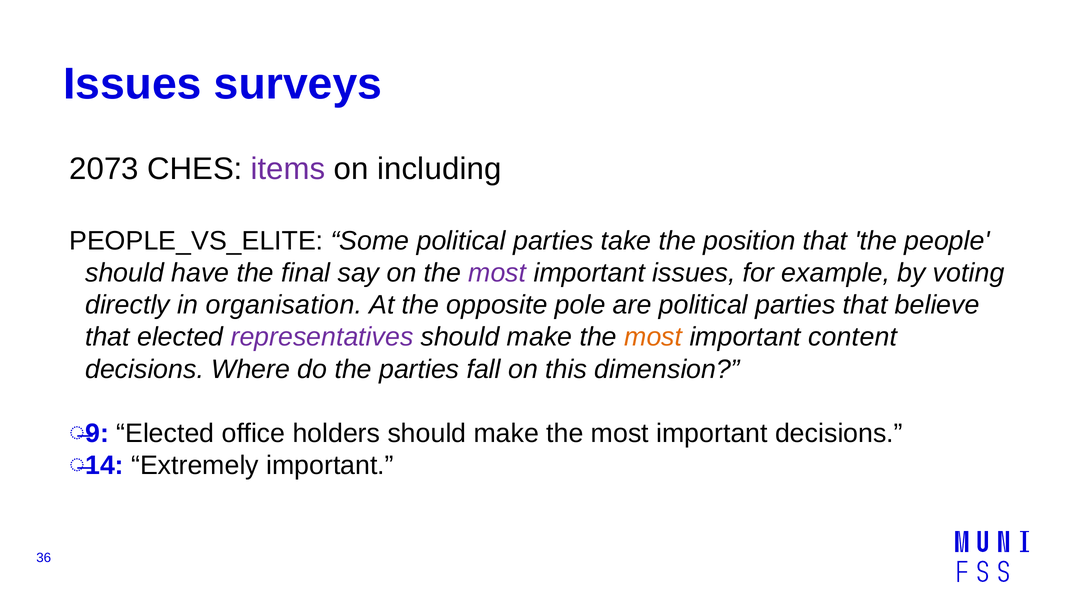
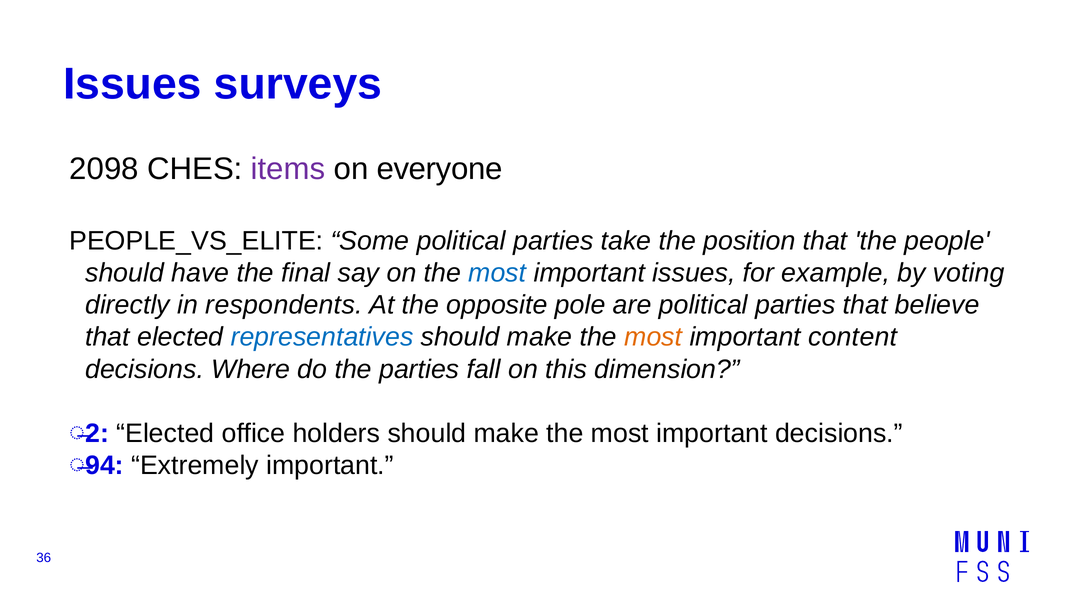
2073: 2073 -> 2098
including: including -> everyone
most at (497, 273) colour: purple -> blue
organisation: organisation -> respondents
representatives colour: purple -> blue
9: 9 -> 2
14: 14 -> 94
